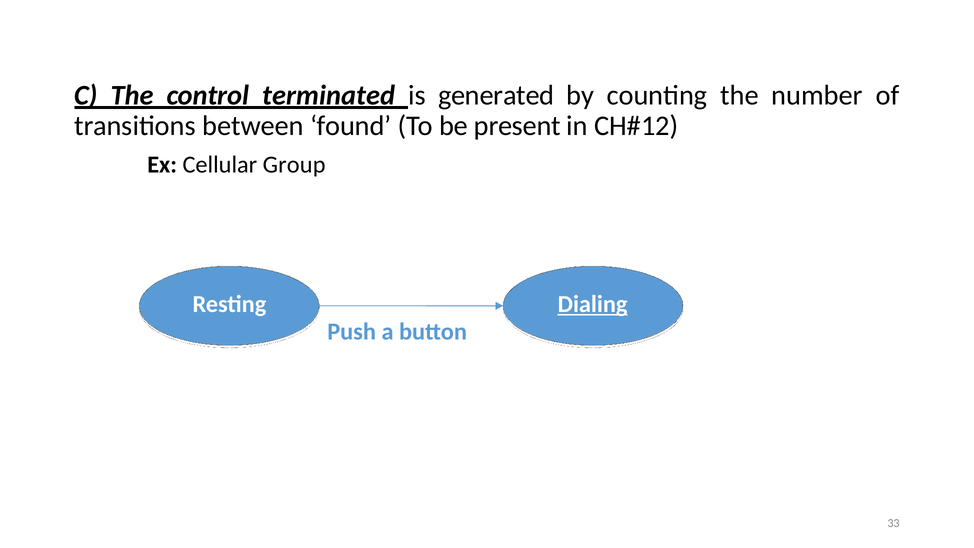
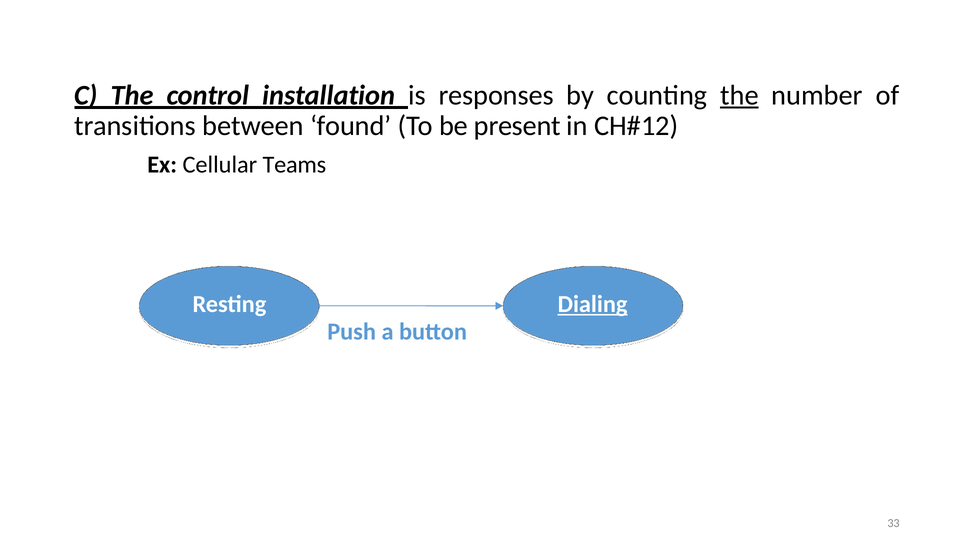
terminated: terminated -> installation
generated: generated -> responses
the at (739, 95) underline: none -> present
Group: Group -> Teams
